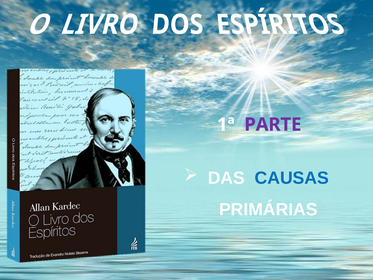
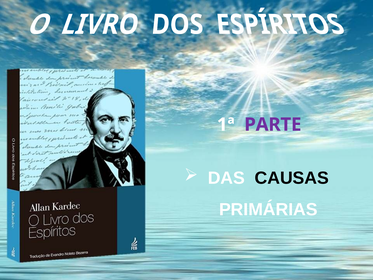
CAUSAS colour: blue -> black
